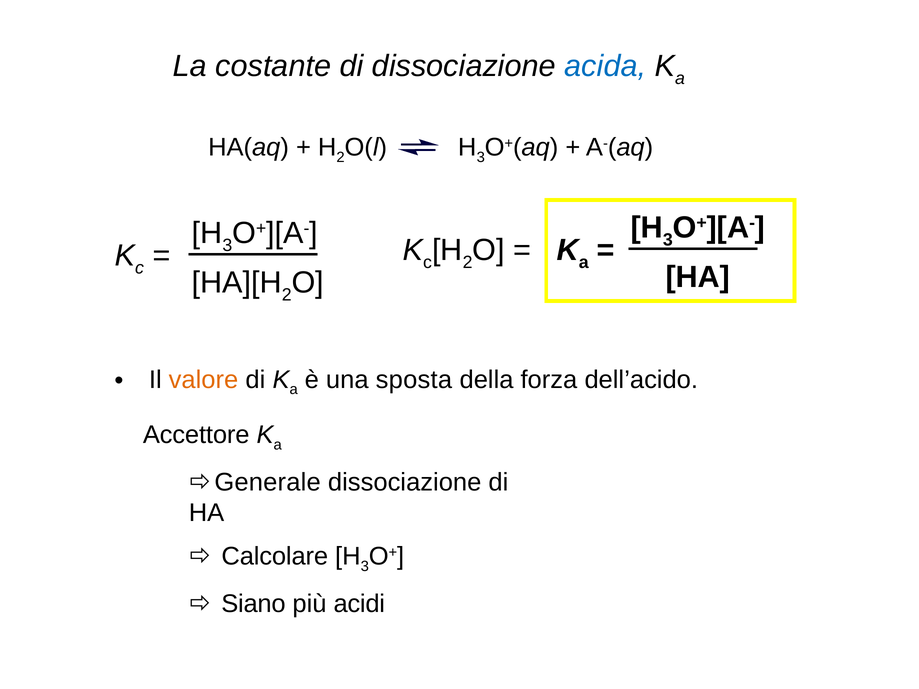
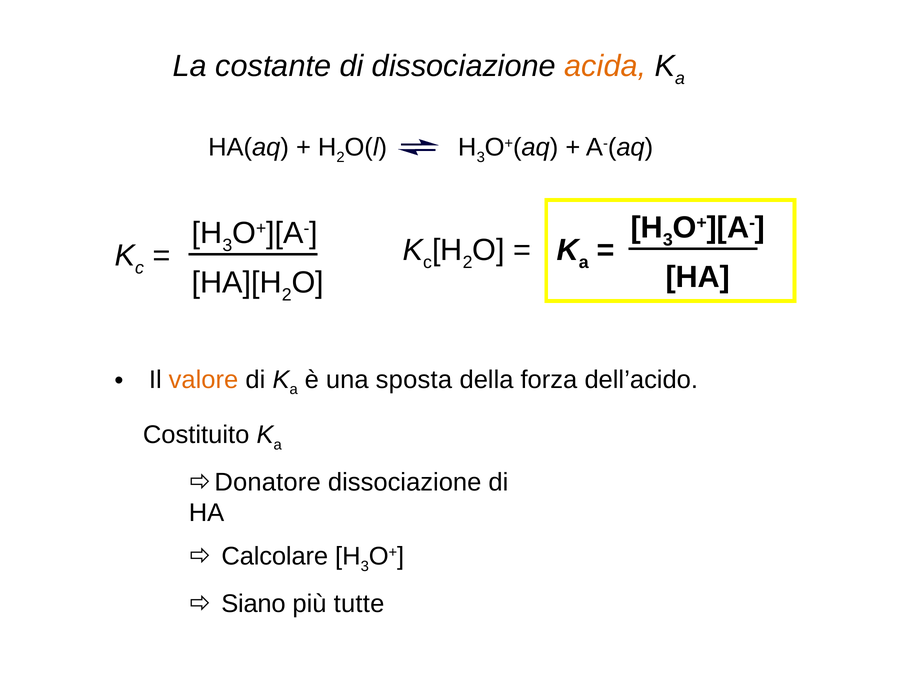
acida colour: blue -> orange
Accettore: Accettore -> Costituito
Generale: Generale -> Donatore
acidi: acidi -> tutte
